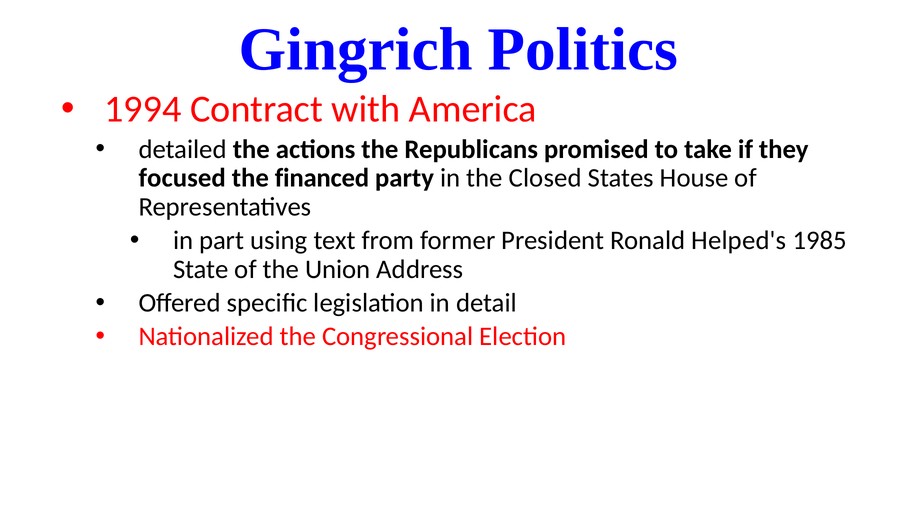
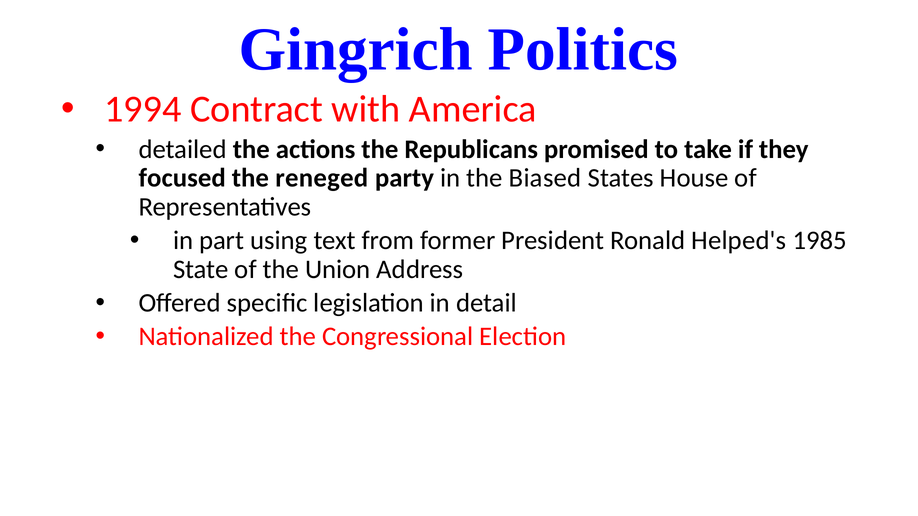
financed: financed -> reneged
Closed: Closed -> Biased
